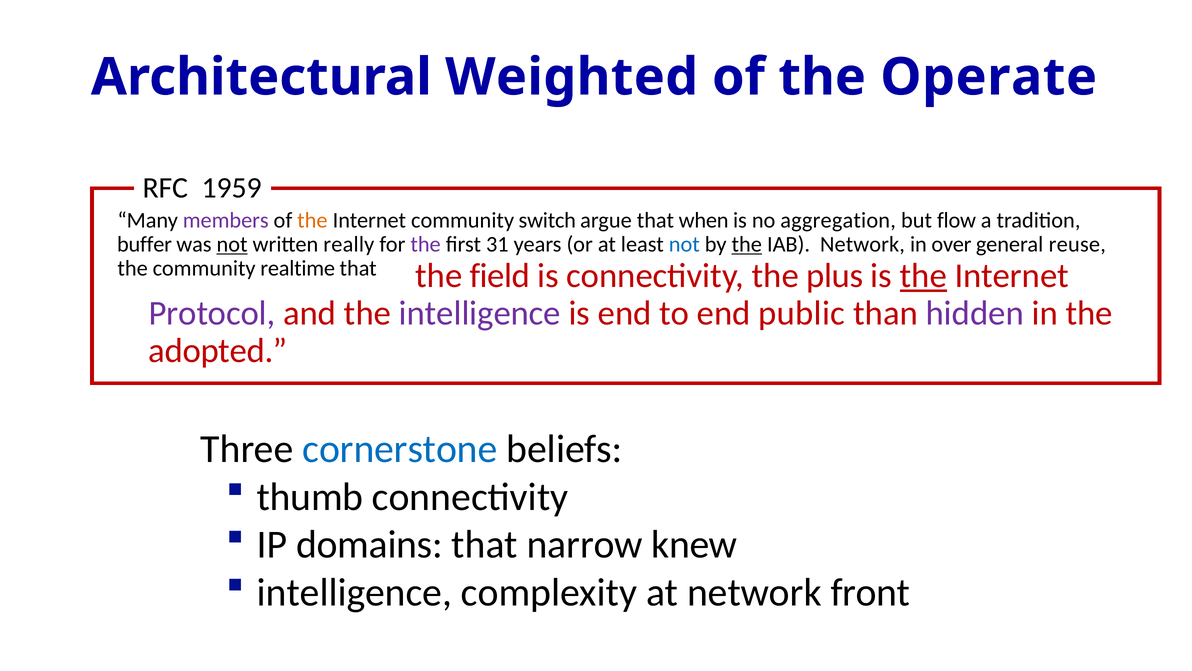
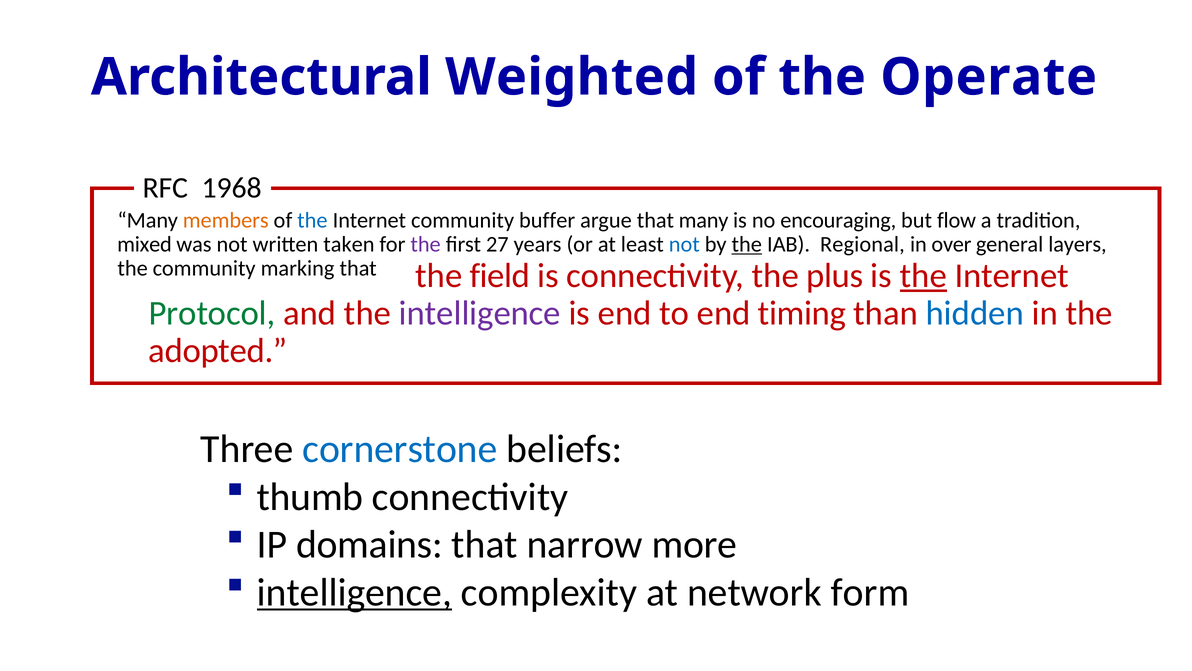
1959: 1959 -> 1968
members colour: purple -> orange
the at (312, 220) colour: orange -> blue
switch: switch -> buffer
that when: when -> many
aggregation: aggregation -> encouraging
buffer: buffer -> mixed
not at (232, 244) underline: present -> none
really: really -> taken
31: 31 -> 27
IAB Network: Network -> Regional
reuse: reuse -> layers
realtime: realtime -> marking
Protocol colour: purple -> green
public: public -> timing
hidden colour: purple -> blue
knew: knew -> more
intelligence at (354, 592) underline: none -> present
front: front -> form
